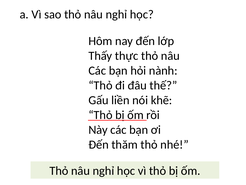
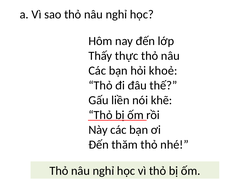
nành: nành -> khoẻ
